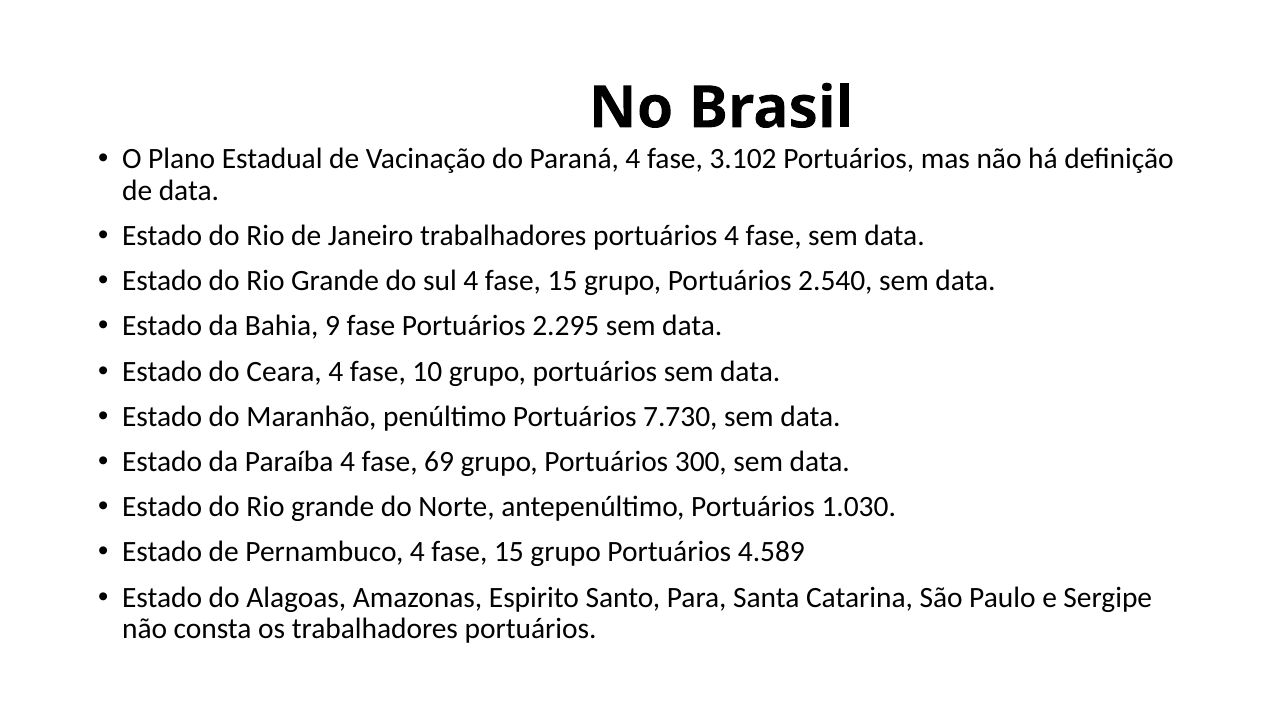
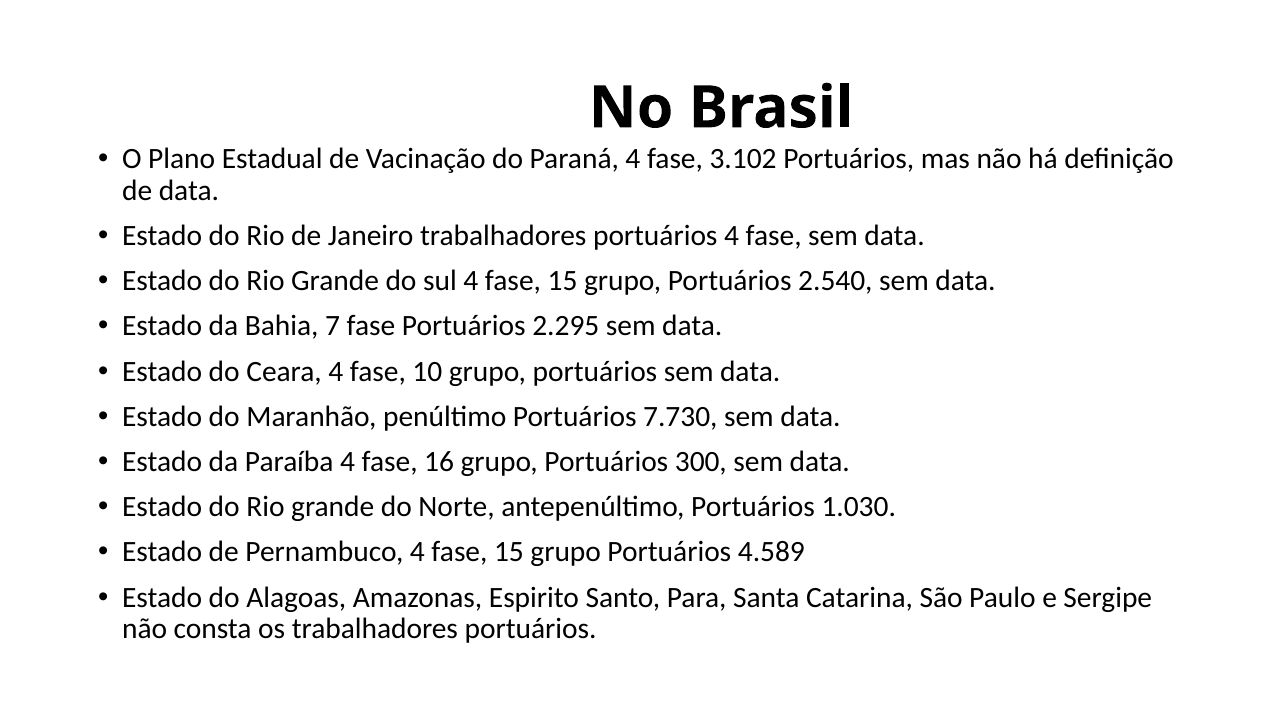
9: 9 -> 7
69: 69 -> 16
